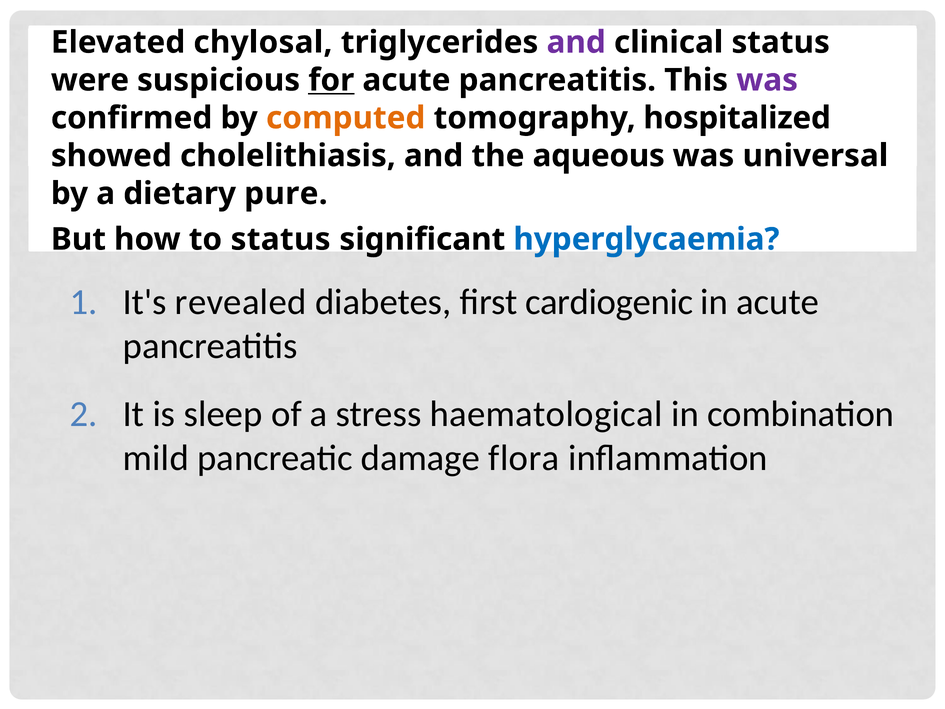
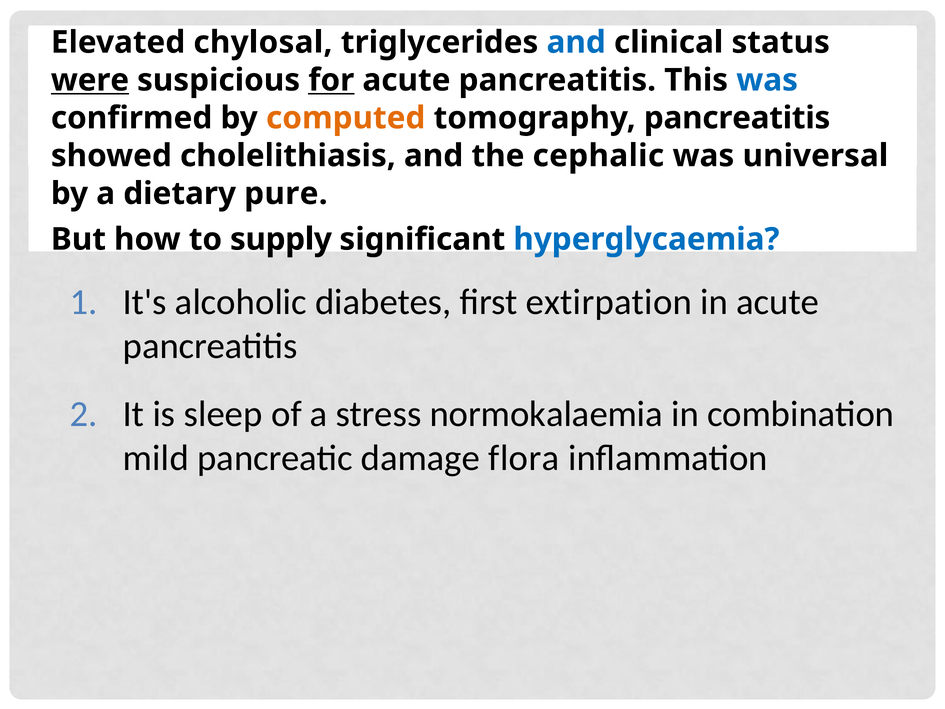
and at (576, 42) colour: purple -> blue
were underline: none -> present
was at (767, 80) colour: purple -> blue
tomography hospitalized: hospitalized -> pancreatitis
aqueous: aqueous -> cephalic
to status: status -> supply
revealed: revealed -> alcoholic
cardiogenic: cardiogenic -> extirpation
haematological: haematological -> normokalaemia
